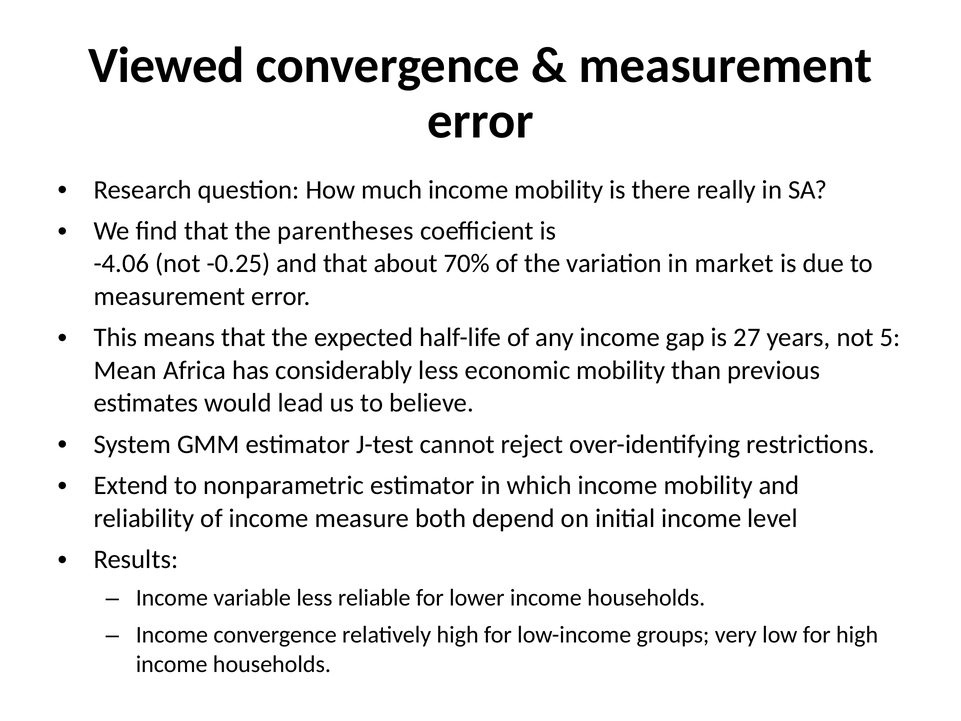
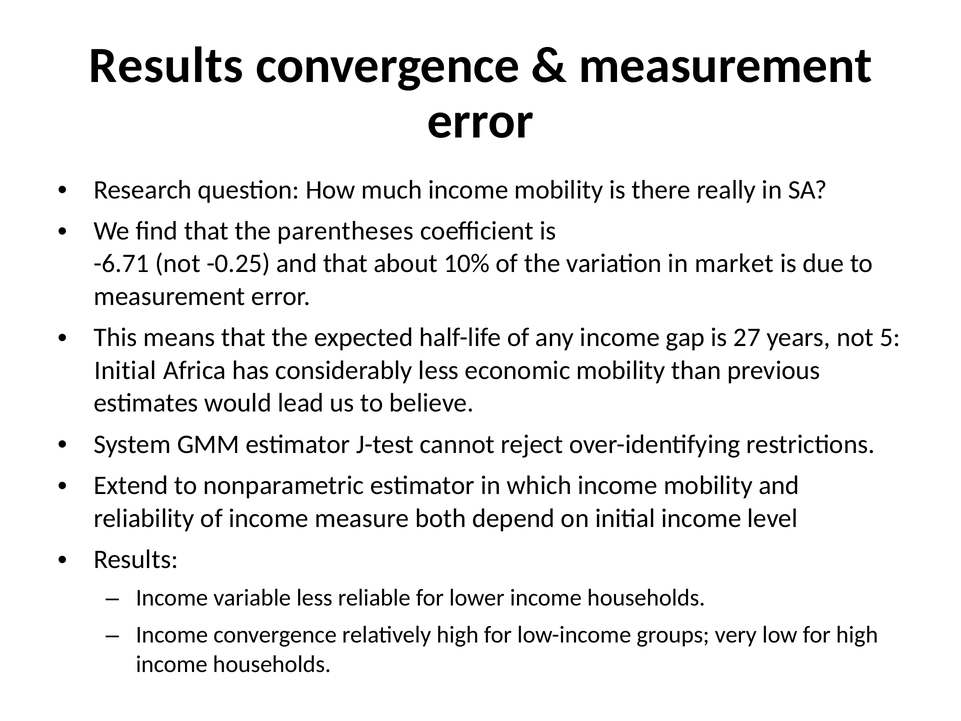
Viewed at (166, 65): Viewed -> Results
-4.06: -4.06 -> -6.71
70%: 70% -> 10%
Mean at (125, 370): Mean -> Initial
